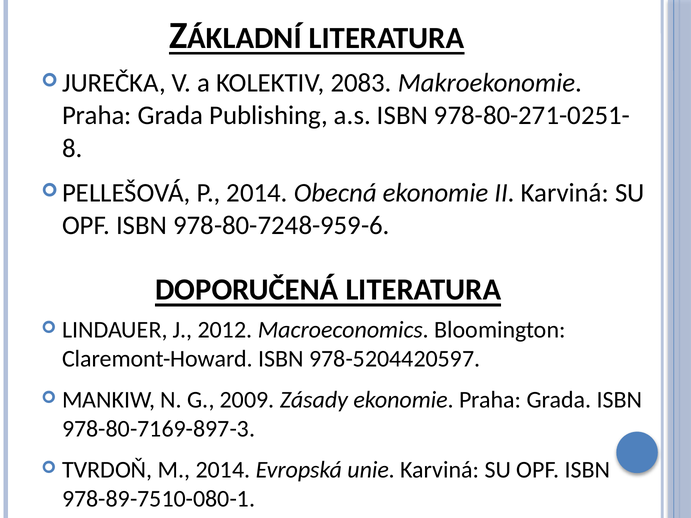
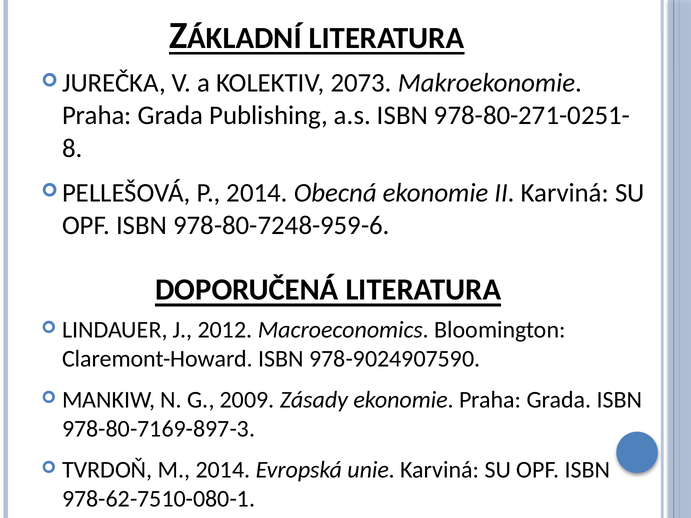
2083: 2083 -> 2073
978-5204420597: 978-5204420597 -> 978-9024907590
978-89-7510-080-1: 978-89-7510-080-1 -> 978-62-7510-080-1
